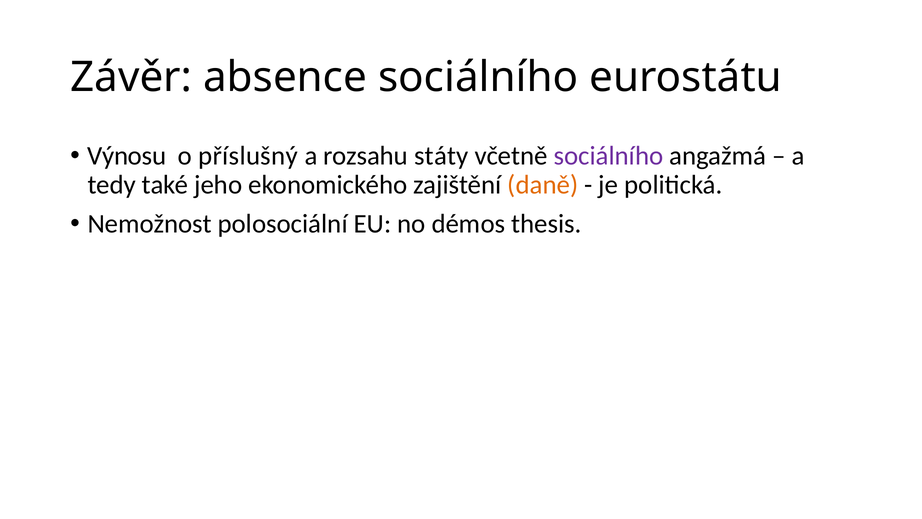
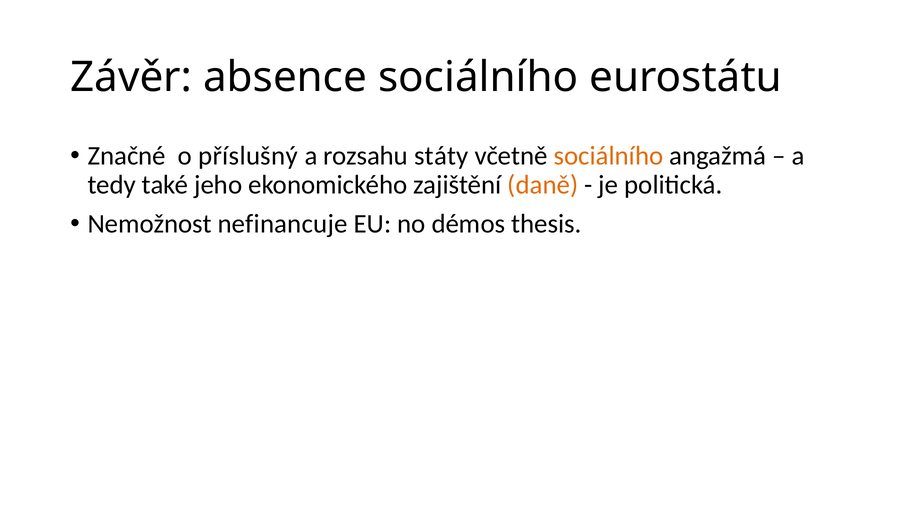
Výnosu: Výnosu -> Značné
sociálního at (608, 156) colour: purple -> orange
polosociální: polosociální -> nefinancuje
